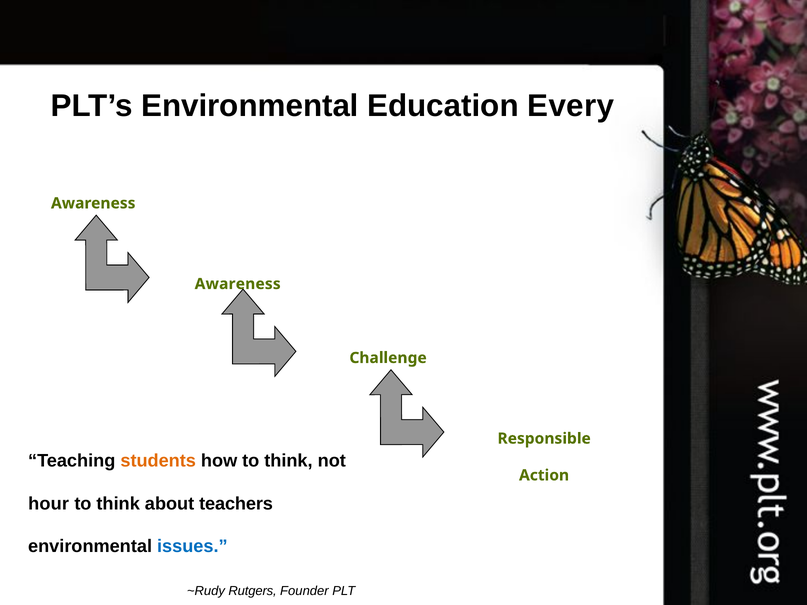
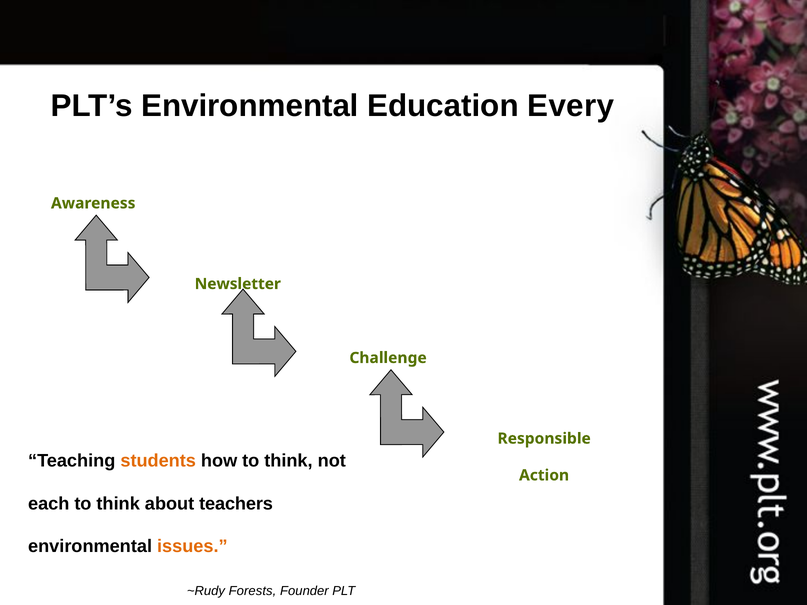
Awareness at (238, 284): Awareness -> Newsletter
hour: hour -> each
issues colour: blue -> orange
Rutgers: Rutgers -> Forests
